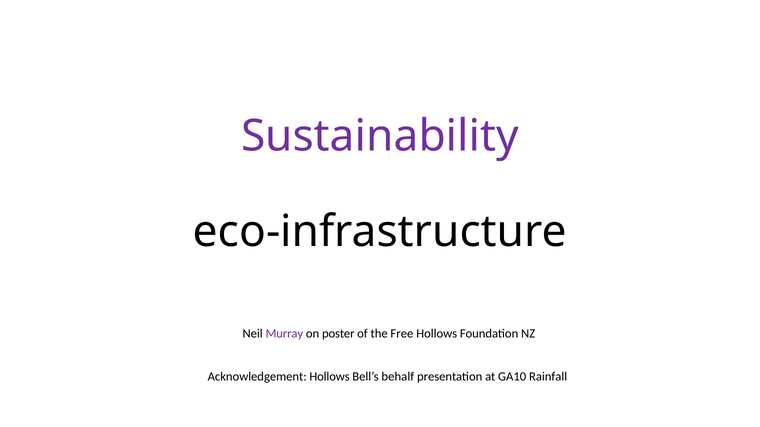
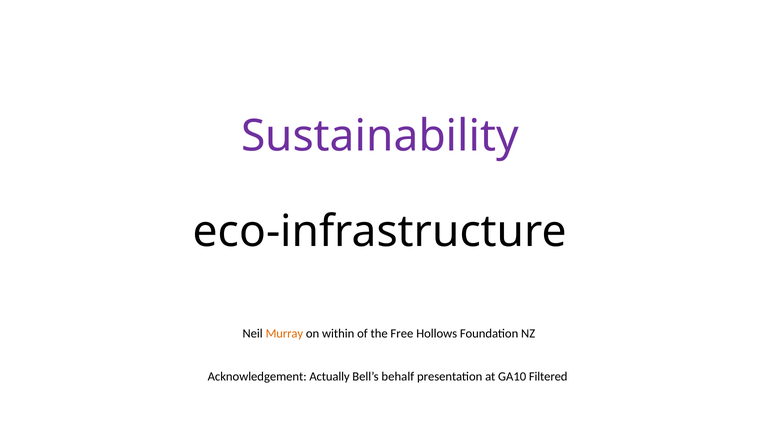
Murray colour: purple -> orange
poster: poster -> within
Acknowledgement Hollows: Hollows -> Actually
Rainfall: Rainfall -> Filtered
